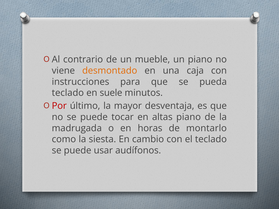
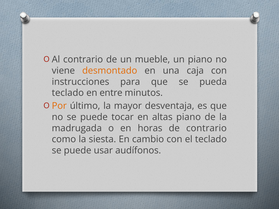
suele: suele -> entre
Por colour: red -> orange
de montarlo: montarlo -> contrario
